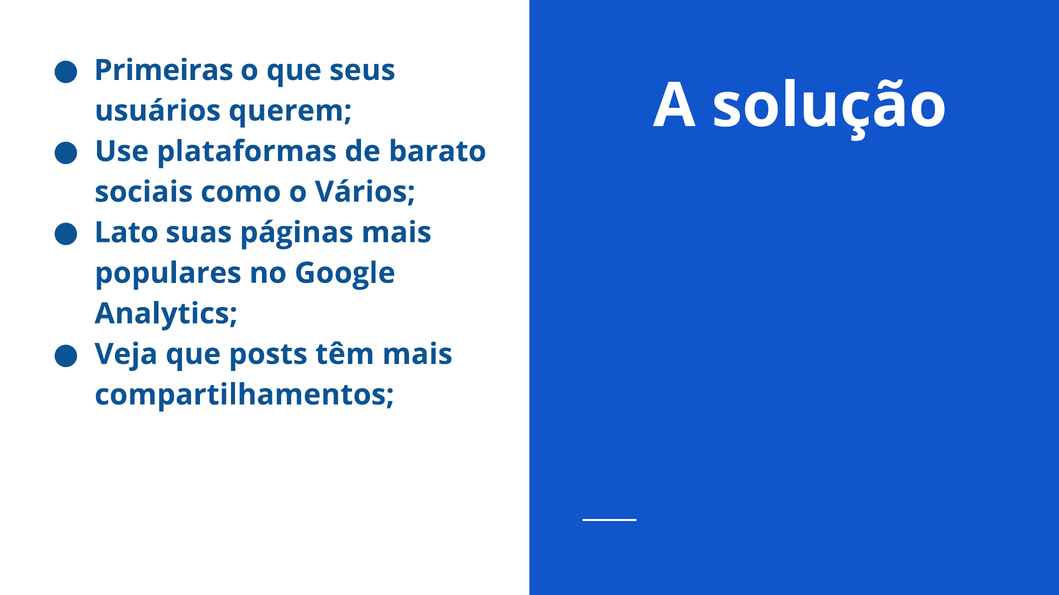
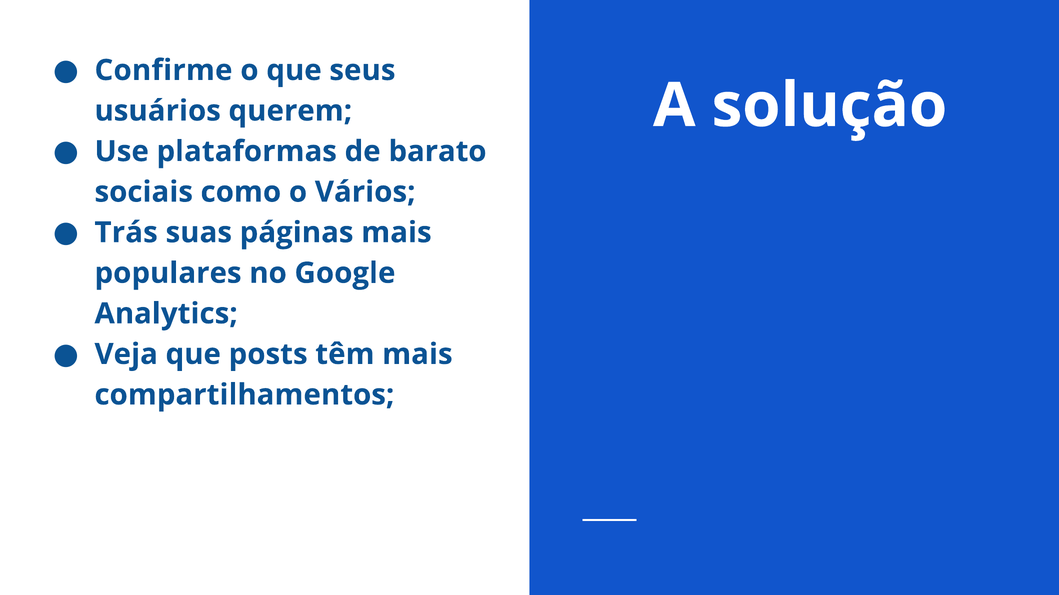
Primeiras: Primeiras -> Confirme
Lato: Lato -> Trás
